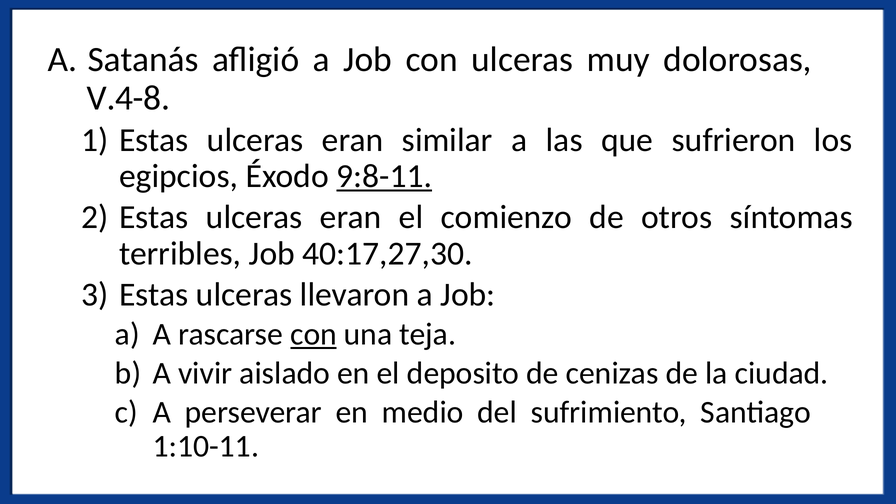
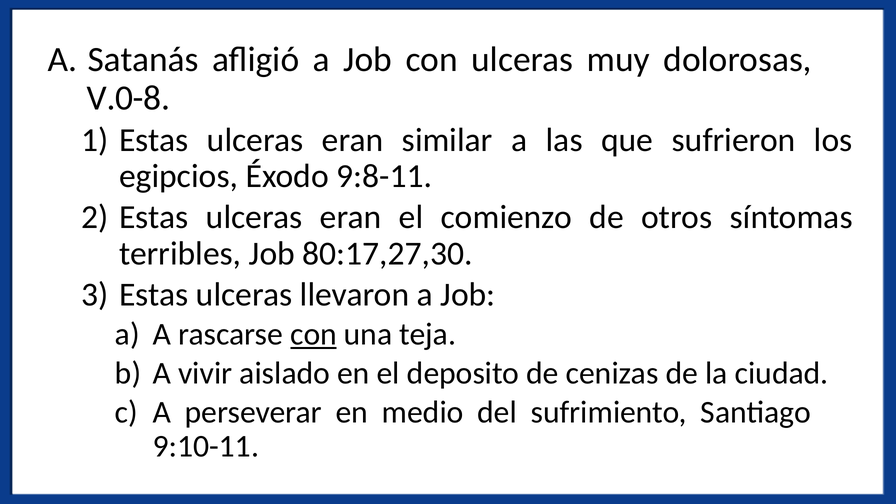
V.4-8: V.4-8 -> V.0-8
9:8-11 underline: present -> none
40:17,27,30: 40:17,27,30 -> 80:17,27,30
1:10-11: 1:10-11 -> 9:10-11
